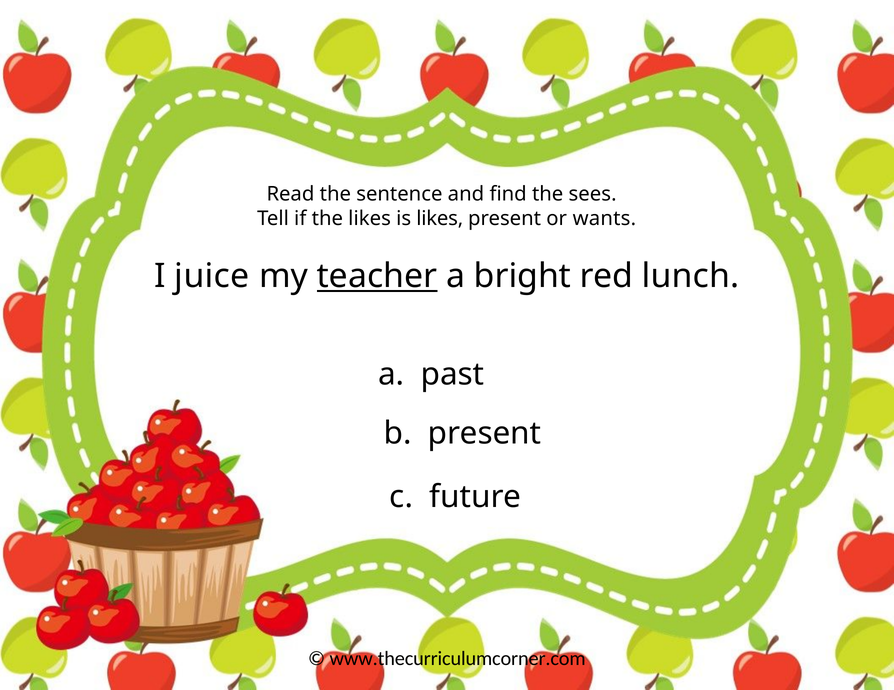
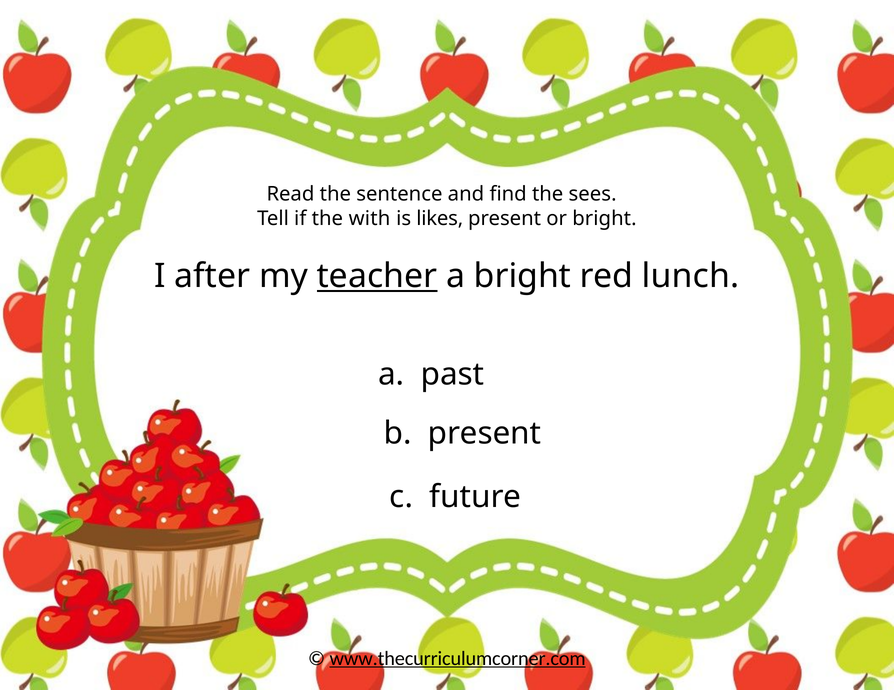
the likes: likes -> with
or wants: wants -> bright
juice: juice -> after
www.thecurriculumcorner.com underline: none -> present
